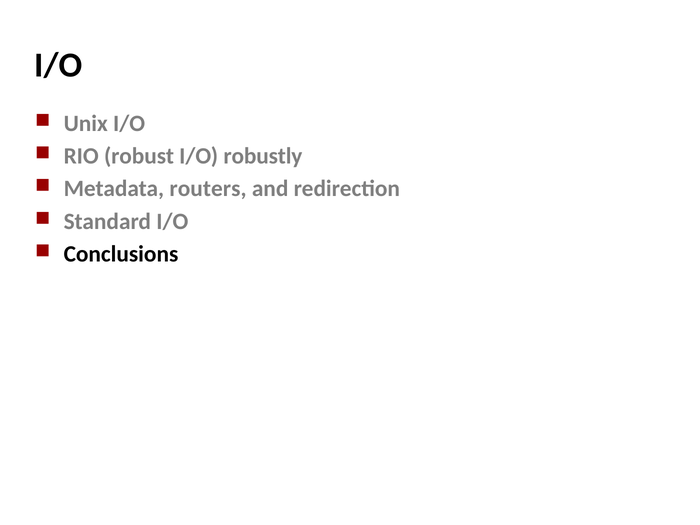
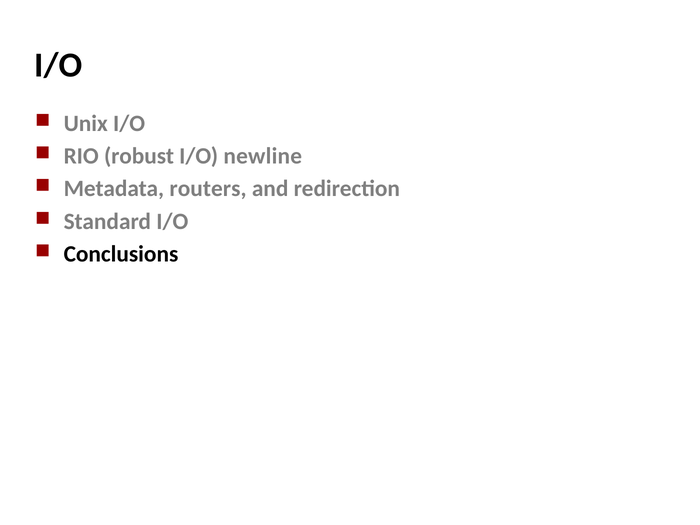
robustly: robustly -> newline
